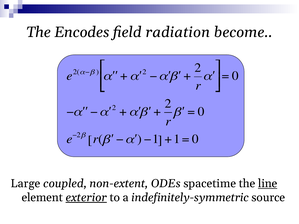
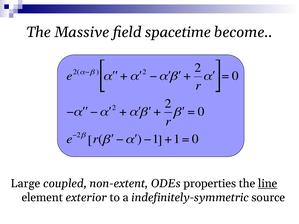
Encodes: Encodes -> Massive
radiation: radiation -> spacetime
spacetime: spacetime -> properties
exterior underline: present -> none
